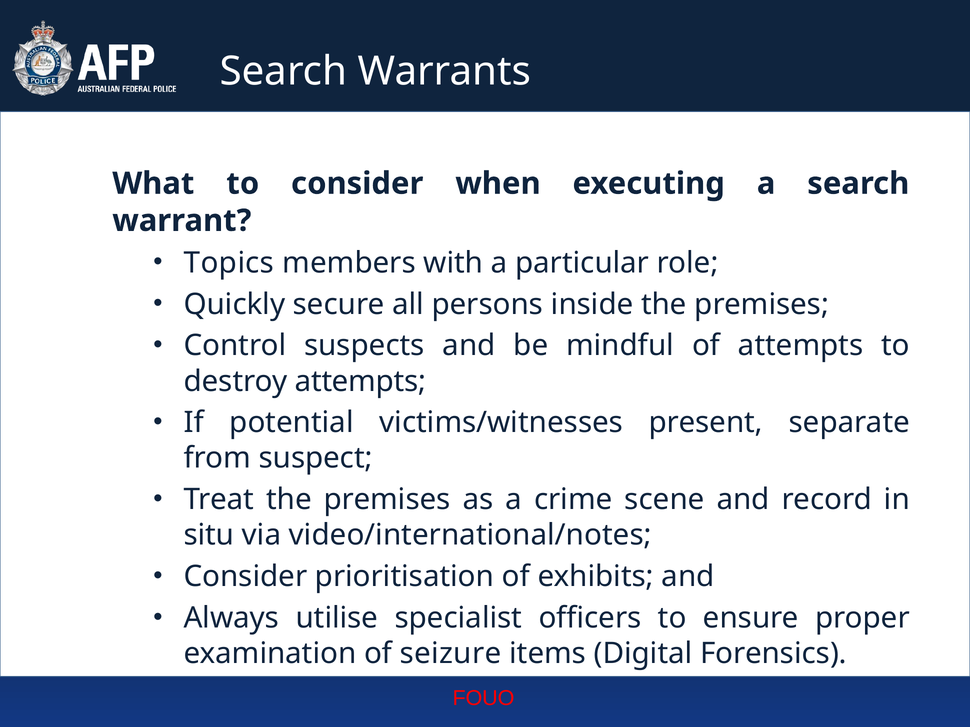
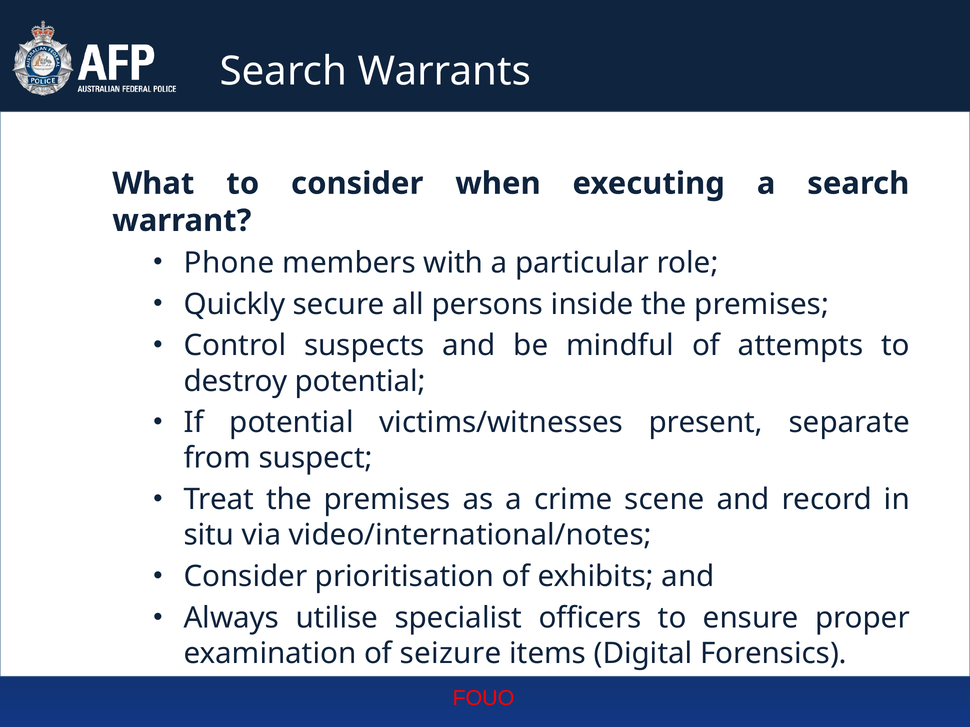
Topics: Topics -> Phone
destroy attempts: attempts -> potential
